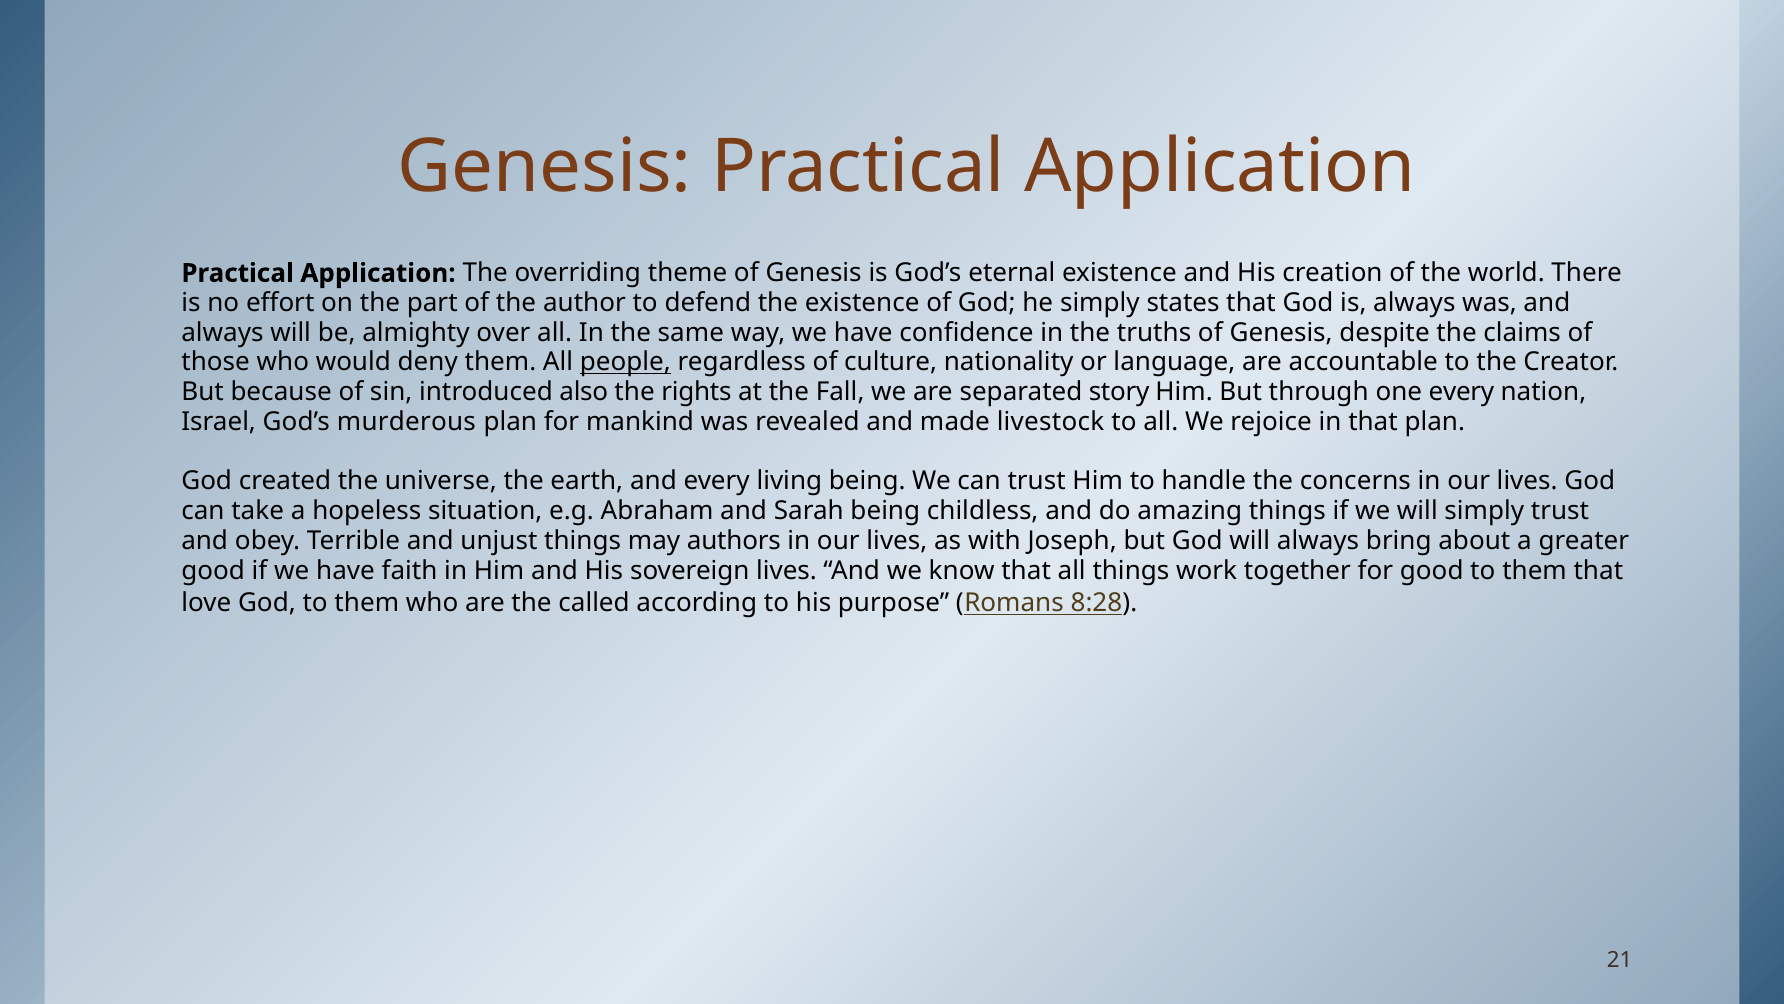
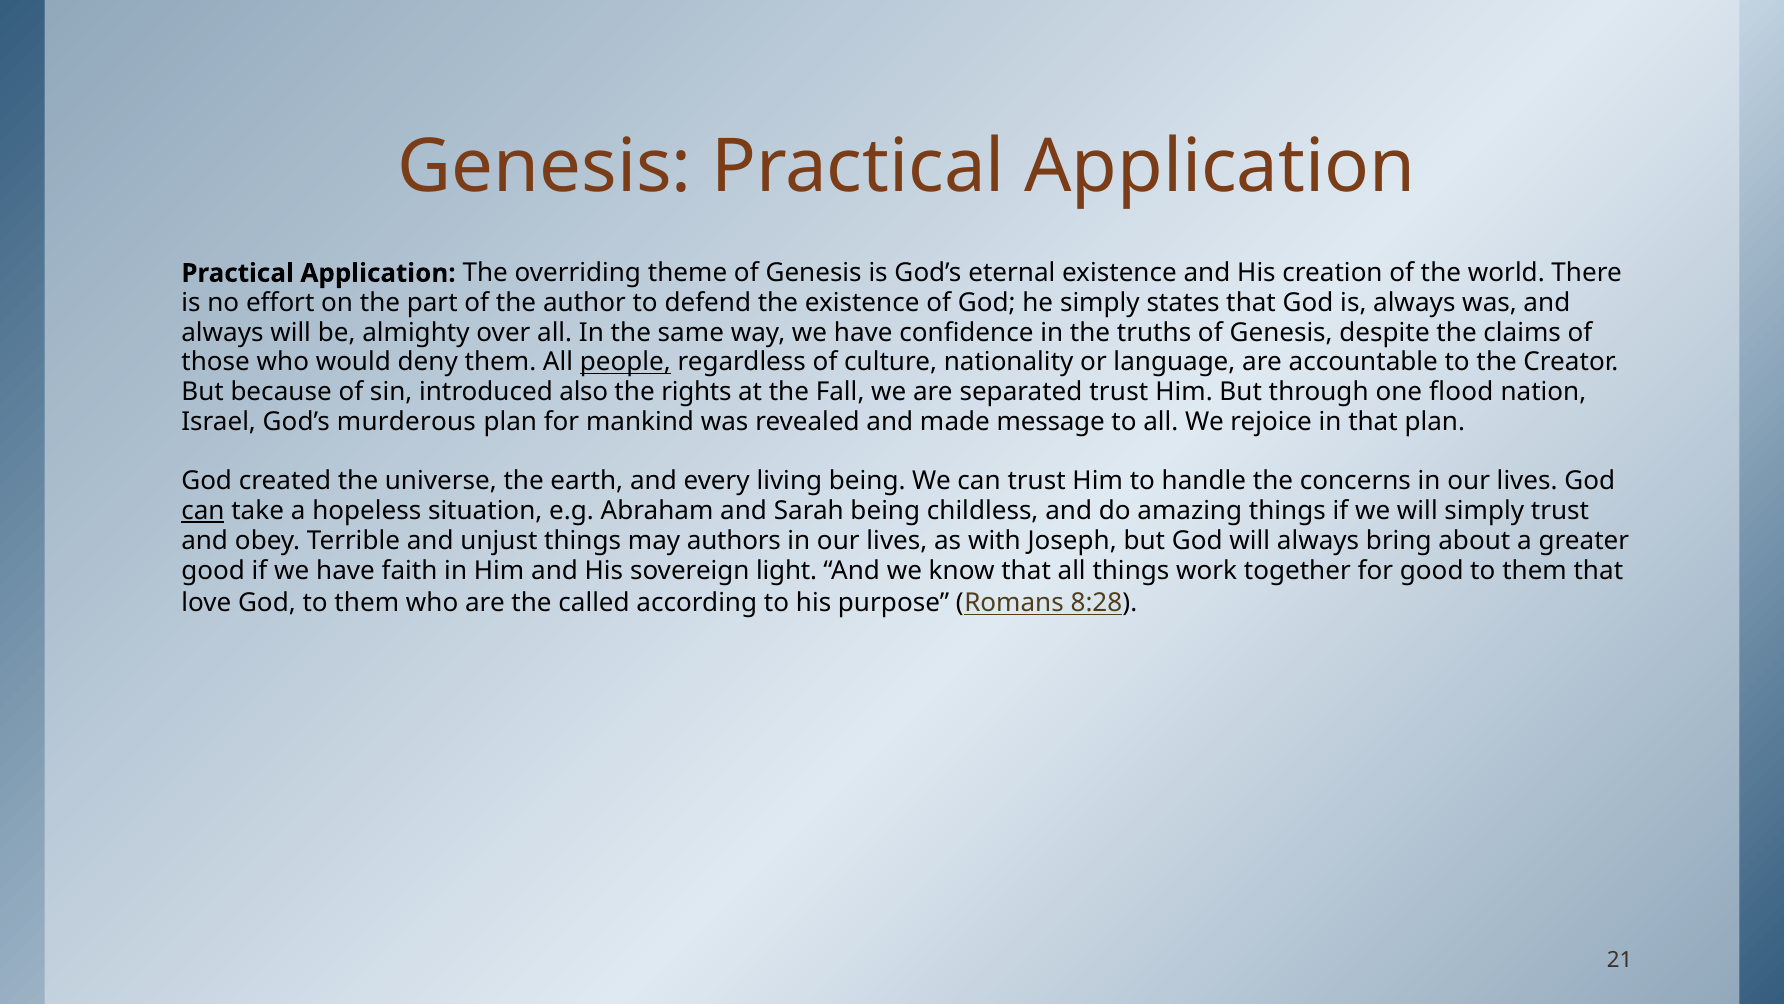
separated story: story -> trust
one every: every -> flood
livestock: livestock -> message
can at (203, 511) underline: none -> present
sovereign lives: lives -> light
